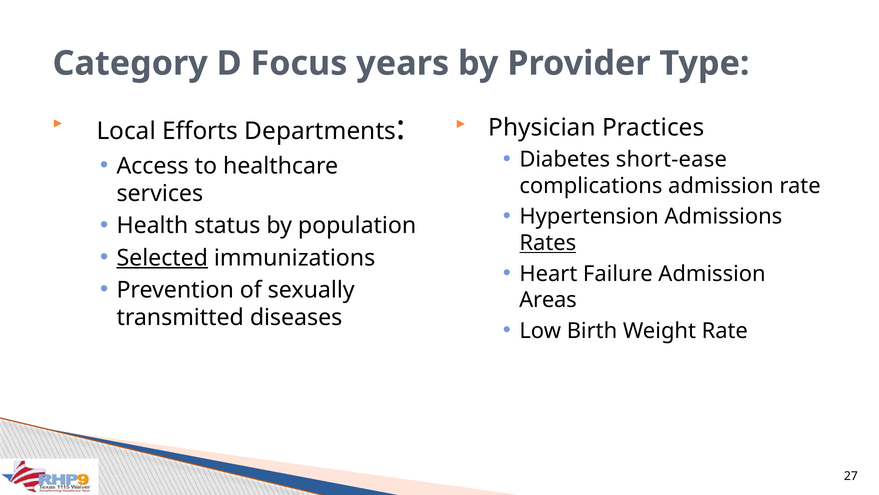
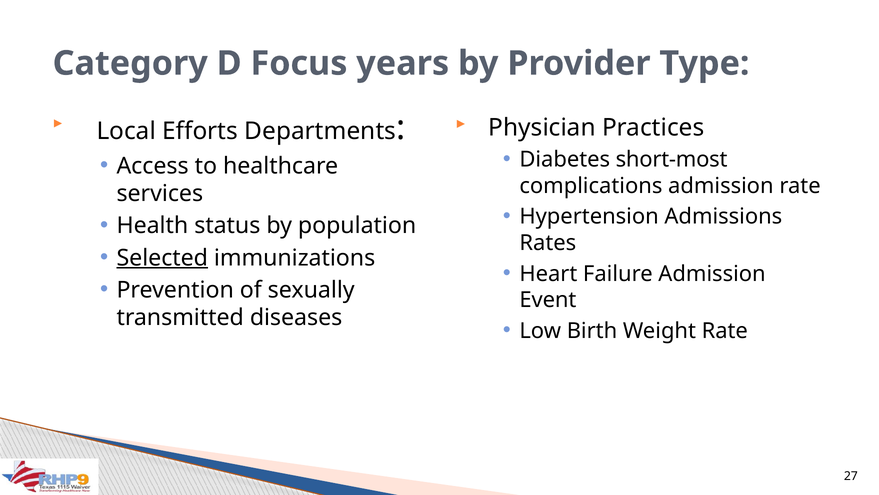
short-ease: short-ease -> short-most
Rates underline: present -> none
Areas: Areas -> Event
